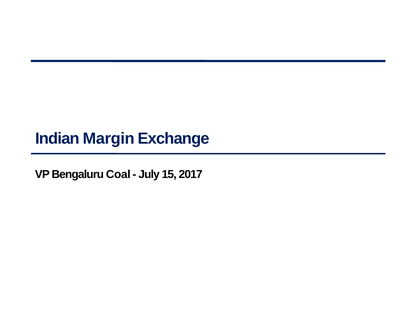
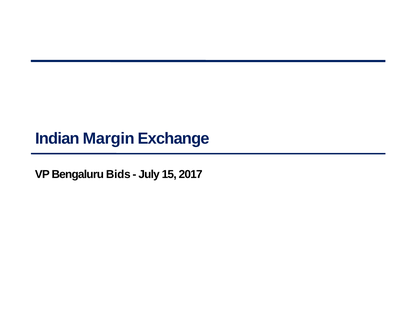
Coal: Coal -> Bids
